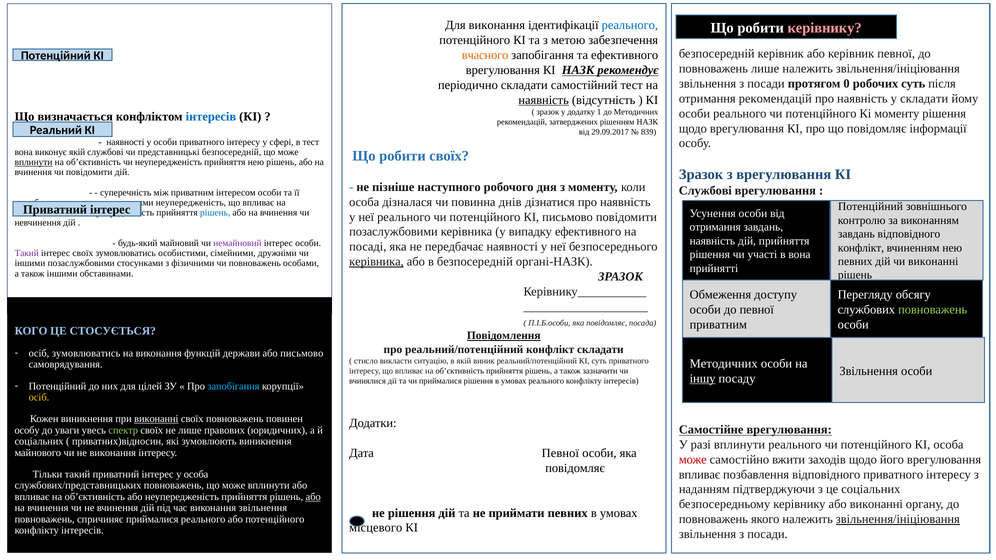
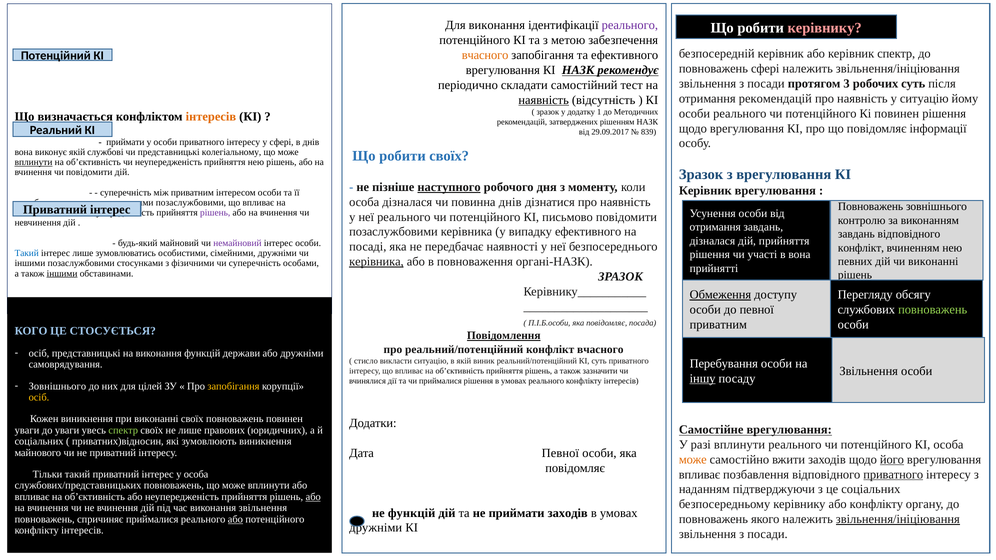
реального at (630, 25) colour: blue -> purple
керівник певної: певної -> спектр
повноважень лише: лише -> сфері
0: 0 -> 3
у складати: складати -> ситуацію
Кі моменту: моменту -> повинен
інтересів at (211, 117) colour: blue -> orange
наявності at (125, 142): наявності -> приймати
в тест: тест -> днів
представницькі безпосередній: безпосередній -> колегіальному
наступного underline: none -> present
Службові at (705, 191): Службові -> Керівник
неупередженість at (191, 203): неупередженість -> позаслужбовими
Потенційний at (871, 207): Потенційний -> Повноважень
рішень at (215, 213) colour: blue -> purple
наявність at (712, 241): наявність -> дізналася
Такий at (27, 253) colour: purple -> blue
інтерес своїх: своїх -> лише
в безпосередній: безпосередній -> повноваження
чи повноважень: повноважень -> суперечність
іншими at (62, 274) underline: none -> present
Обмеження underline: none -> present
конфлікт складати: складати -> вчасного
осіб зумовлюватись: зумовлюватись -> представницькі
або письмово: письмово -> дружніми
Методичних at (724, 364): Методичних -> Перебування
Потенційний at (57, 386): Потенційний -> Зовнішнього
запобігання at (233, 386) colour: light blue -> yellow
виконанні at (156, 419) underline: present -> none
особу at (27, 430): особу -> уваги
не виконання: виконання -> приватний
може at (693, 460) colour: red -> orange
його underline: none -> present
приватного at (893, 475) underline: none -> present
або виконанні: виконанні -> конфлікту
не рішення: рішення -> функцій
приймати певних: певних -> заходів
або at (235, 519) underline: none -> present
місцевого at (376, 528): місцевого -> дружніми
